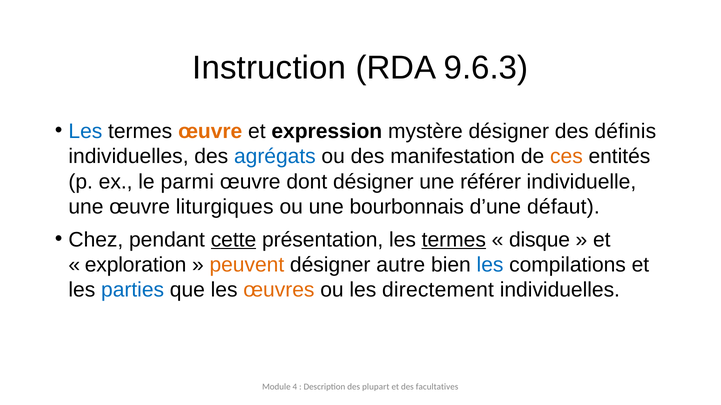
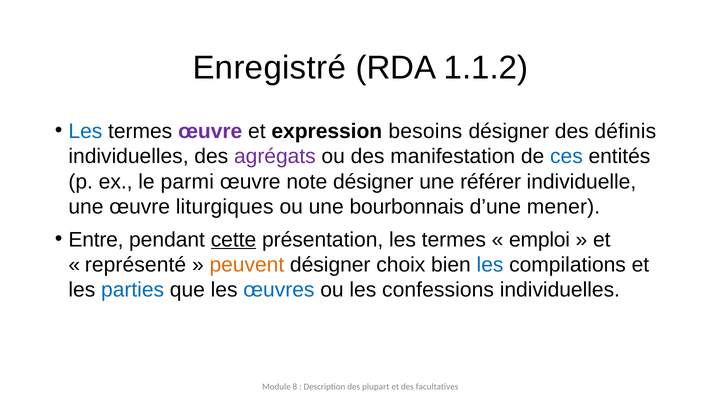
Instruction: Instruction -> Enregistré
9.6.3: 9.6.3 -> 1.1.2
œuvre at (210, 131) colour: orange -> purple
mystère: mystère -> besoins
agrégats colour: blue -> purple
ces colour: orange -> blue
dont: dont -> note
défaut: défaut -> mener
Chez: Chez -> Entre
termes at (454, 240) underline: present -> none
disque: disque -> emploi
exploration: exploration -> représenté
autre: autre -> choix
œuvres colour: orange -> blue
directement: directement -> confessions
4: 4 -> 8
